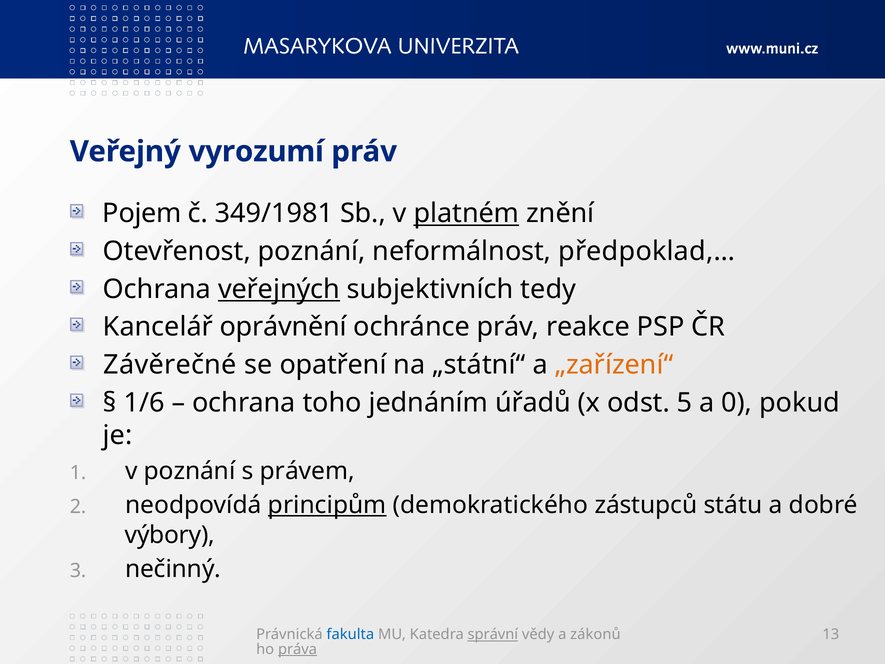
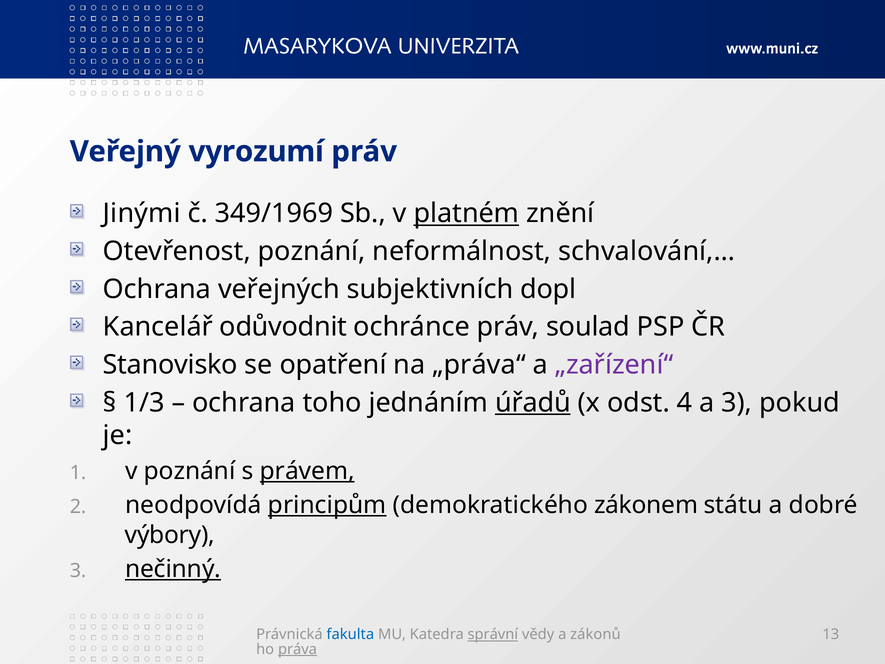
Pojem: Pojem -> Jinými
349/1981: 349/1981 -> 349/1969
předpoklad,…: předpoklad,… -> schvalování,…
veřejných underline: present -> none
tedy: tedy -> dopl
oprávnění: oprávnění -> odůvodnit
reakce: reakce -> soulad
Závěrečné: Závěrečné -> Stanovisko
„státní“: „státní“ -> „práva“
„zařízení“ colour: orange -> purple
1/6: 1/6 -> 1/3
úřadů underline: none -> present
5: 5 -> 4
a 0: 0 -> 3
právem underline: none -> present
zástupců: zástupců -> zákonem
nečinný underline: none -> present
